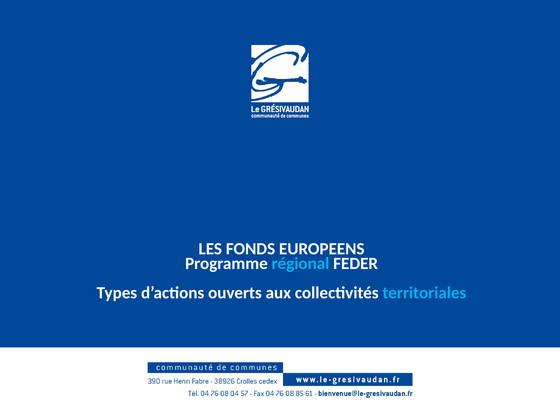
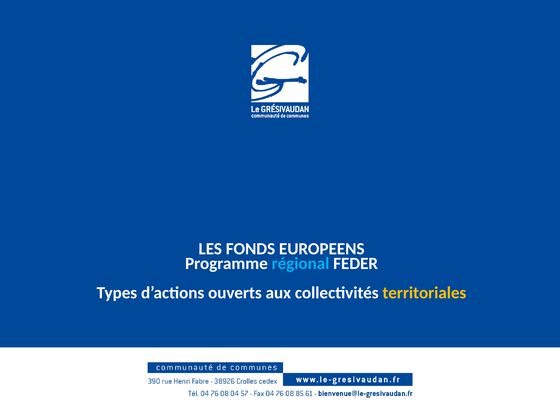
territoriales colour: light blue -> yellow
